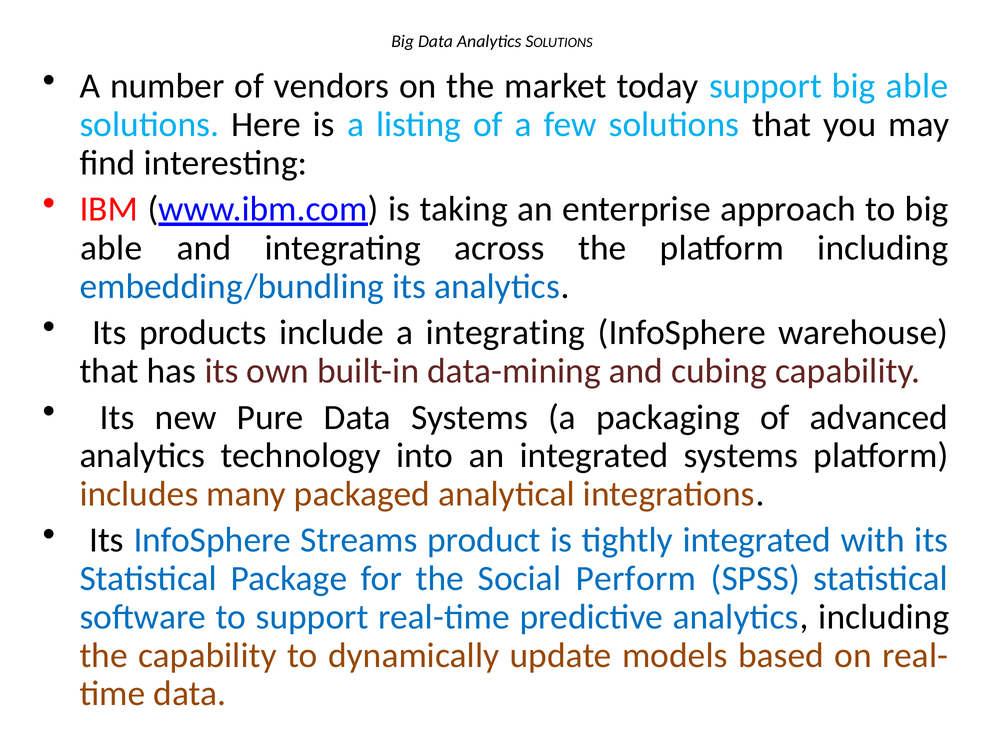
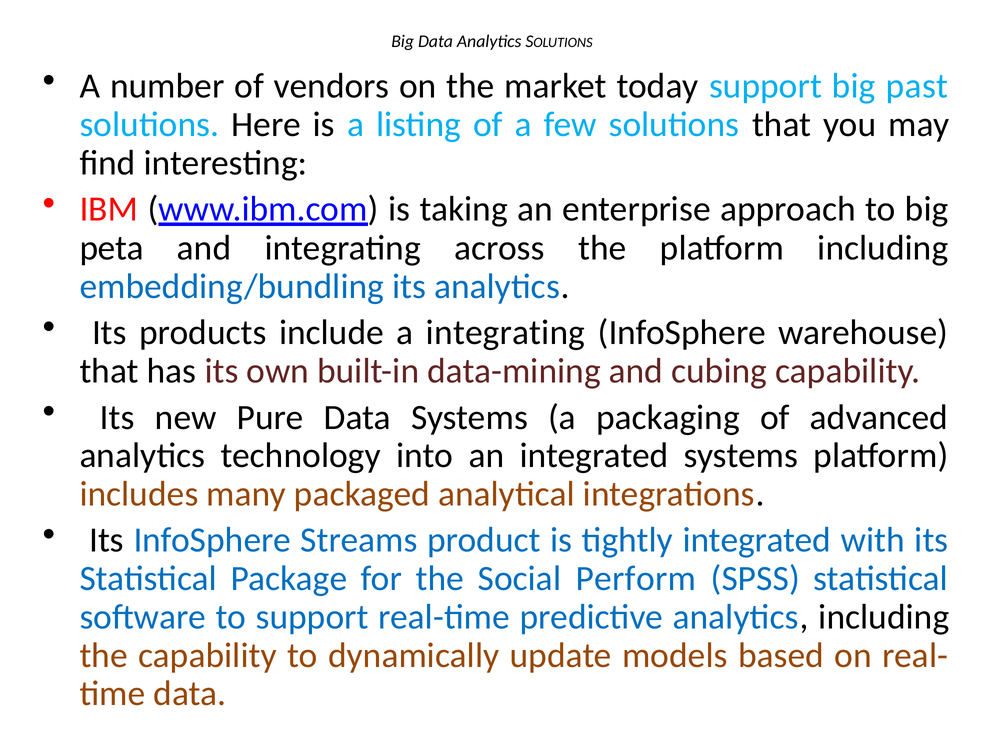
support big able: able -> past
able at (111, 248): able -> peta
